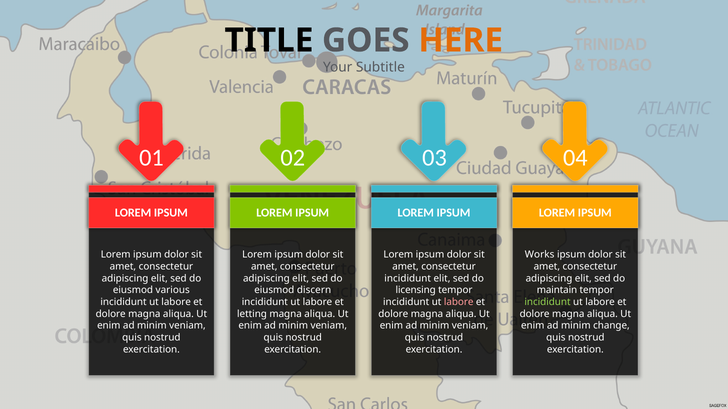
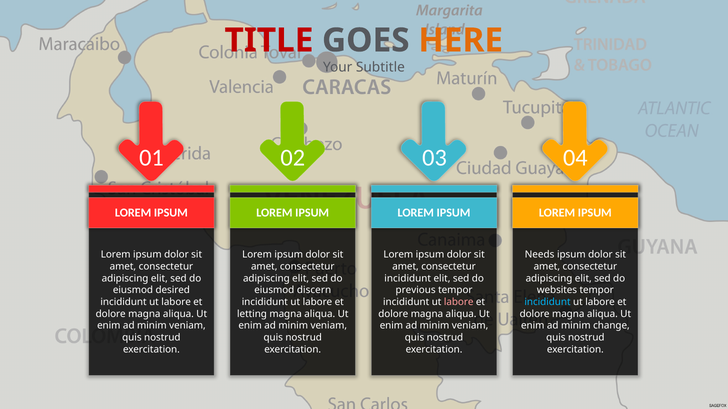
TITLE colour: black -> red
Works: Works -> Needs
various: various -> desired
licensing: licensing -> previous
maintain: maintain -> websites
incididunt at (547, 302) colour: light green -> light blue
